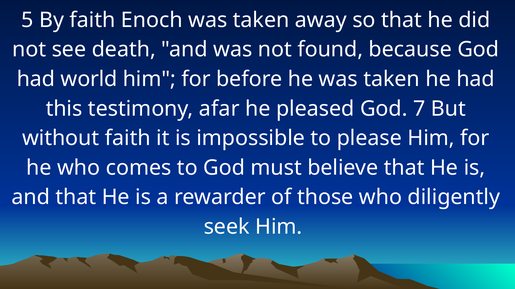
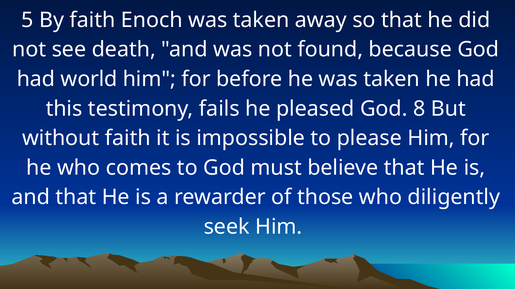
afar: afar -> fails
7: 7 -> 8
